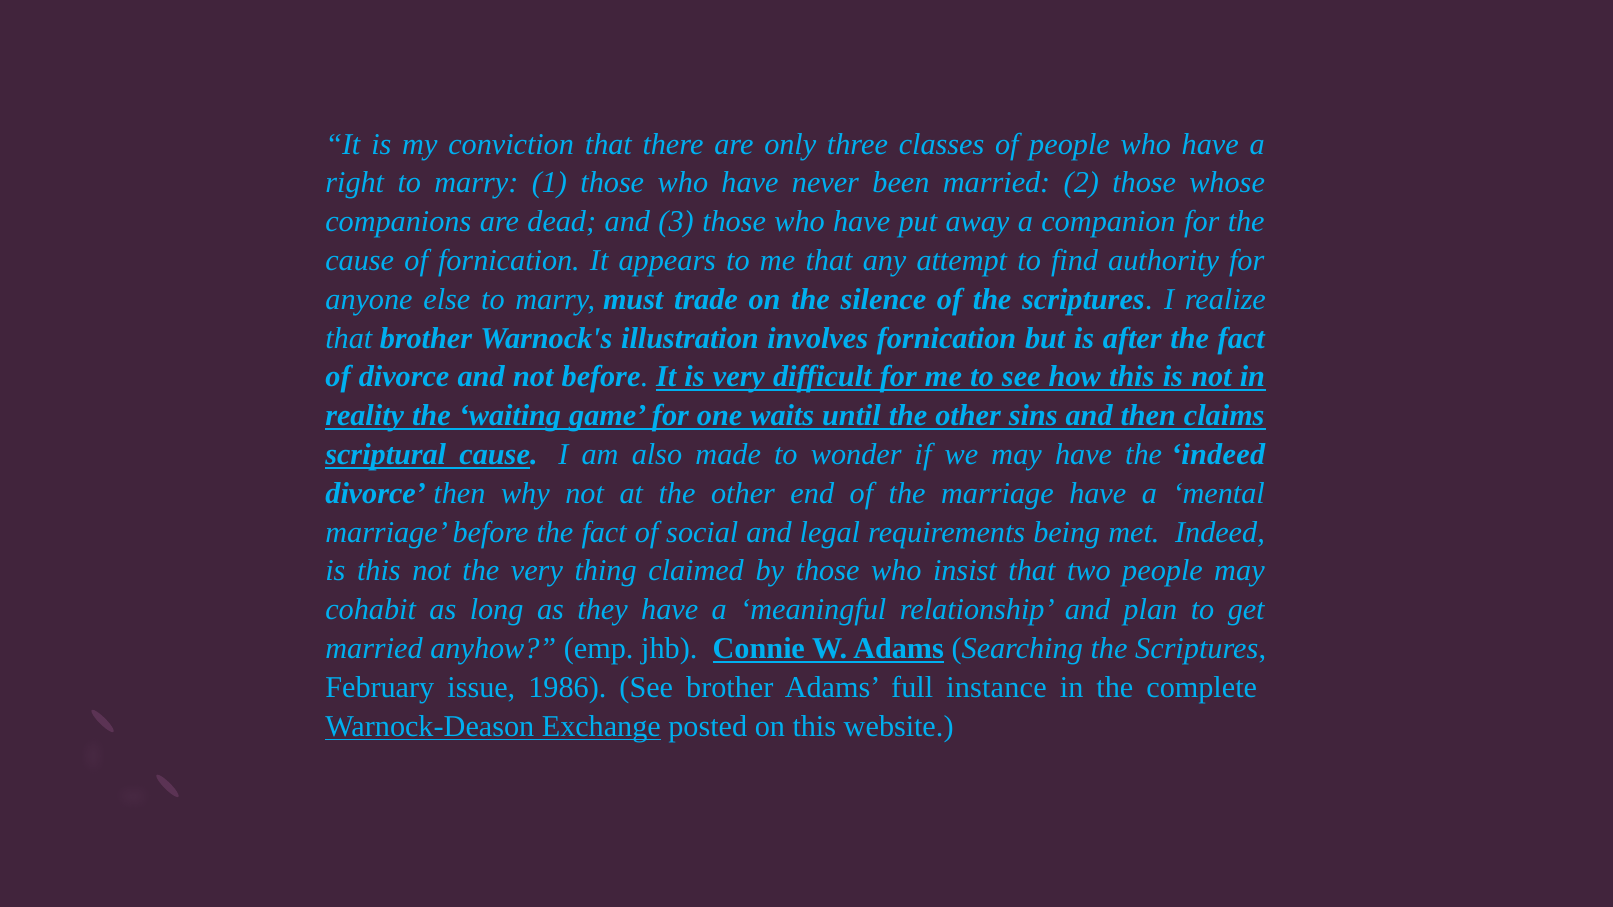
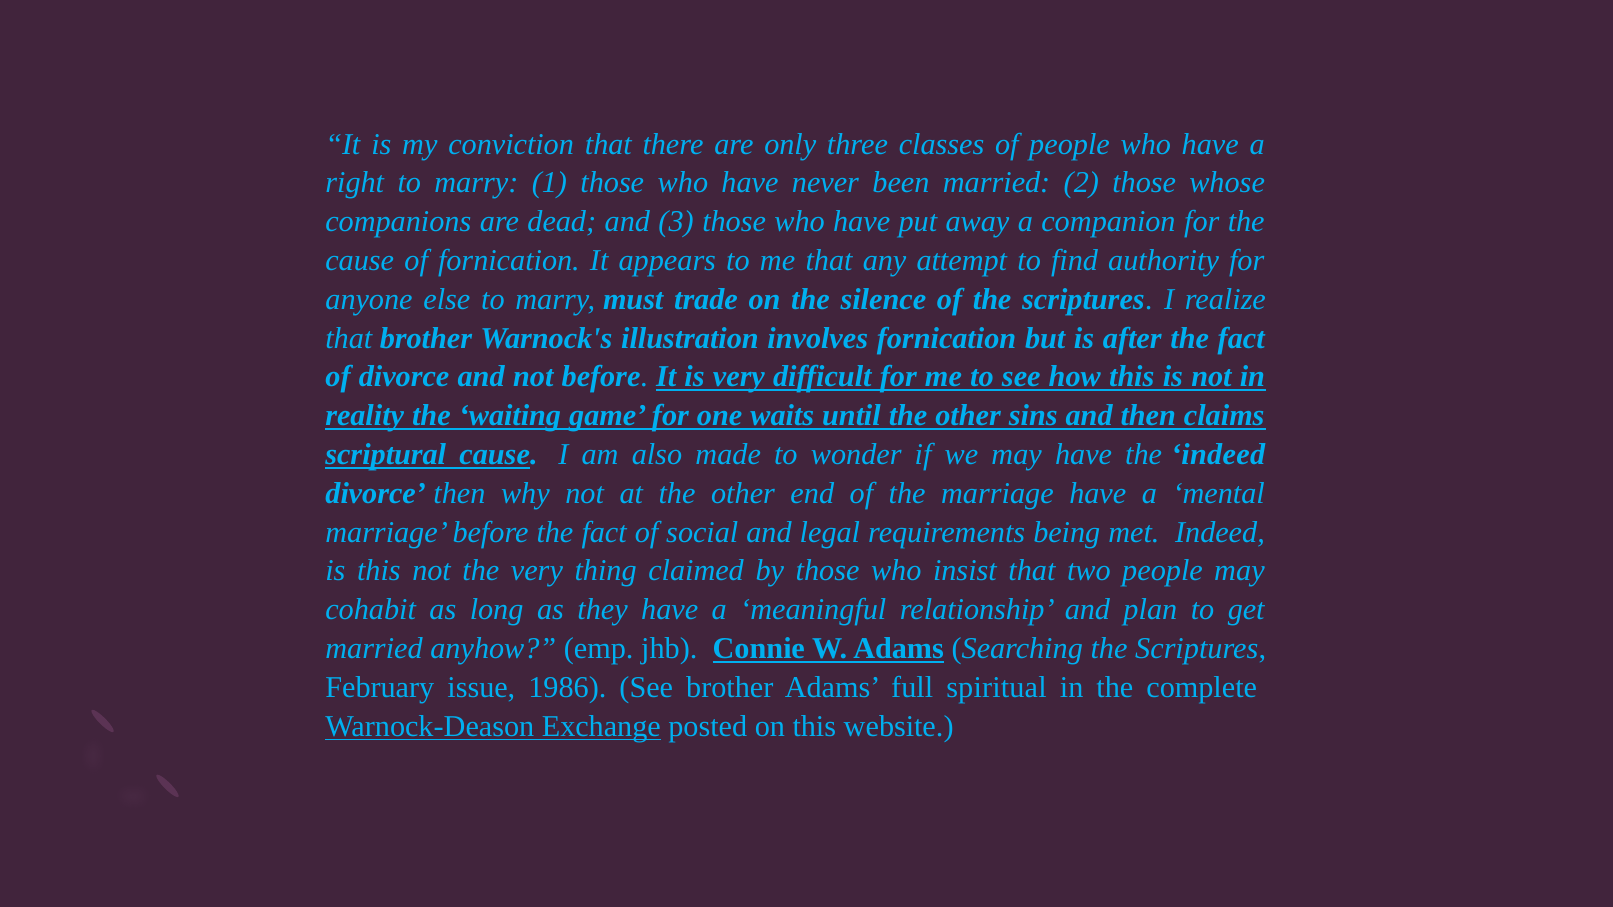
instance: instance -> spiritual
